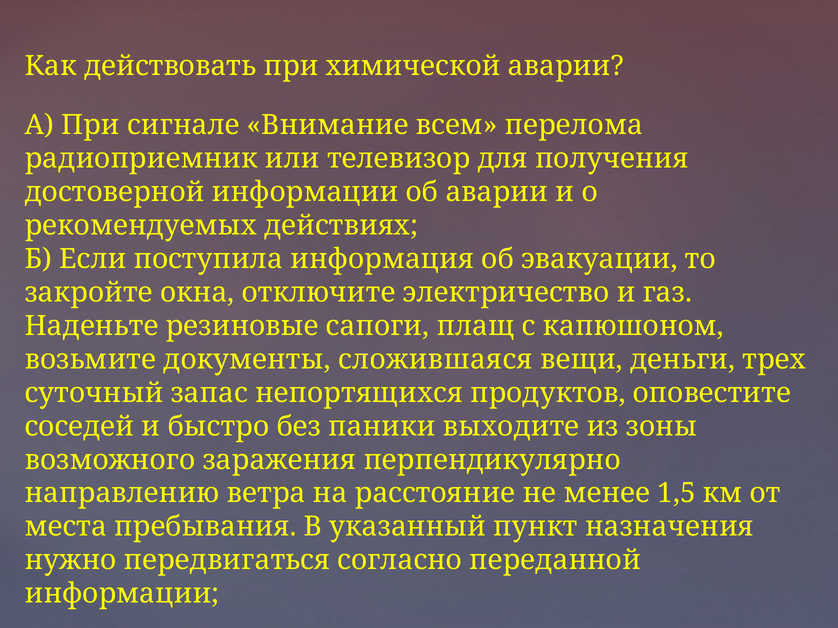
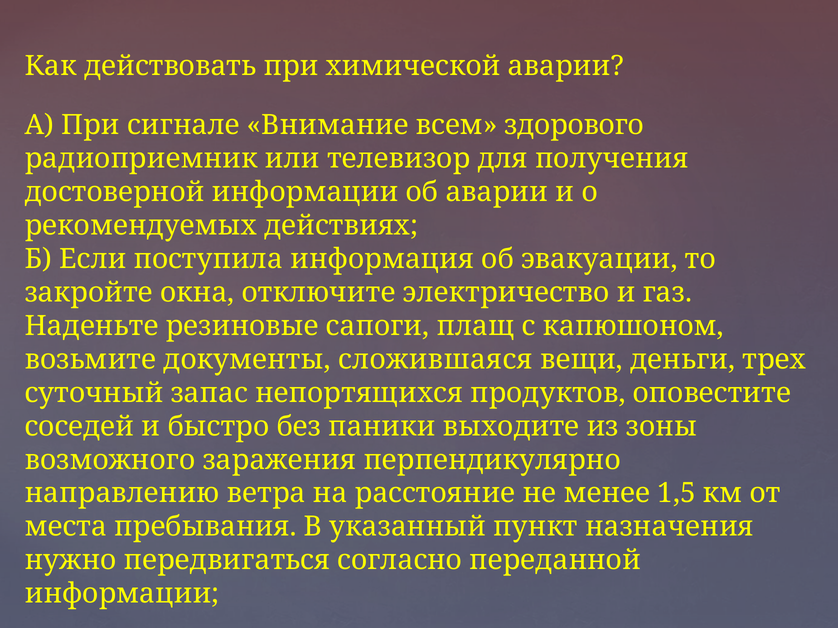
перелома: перелома -> здорового
